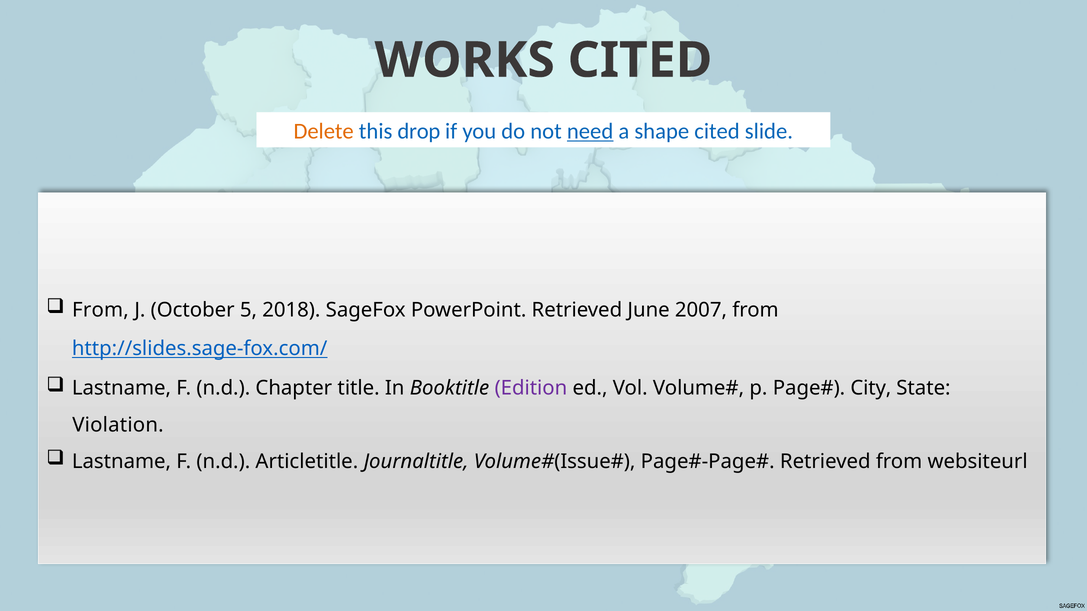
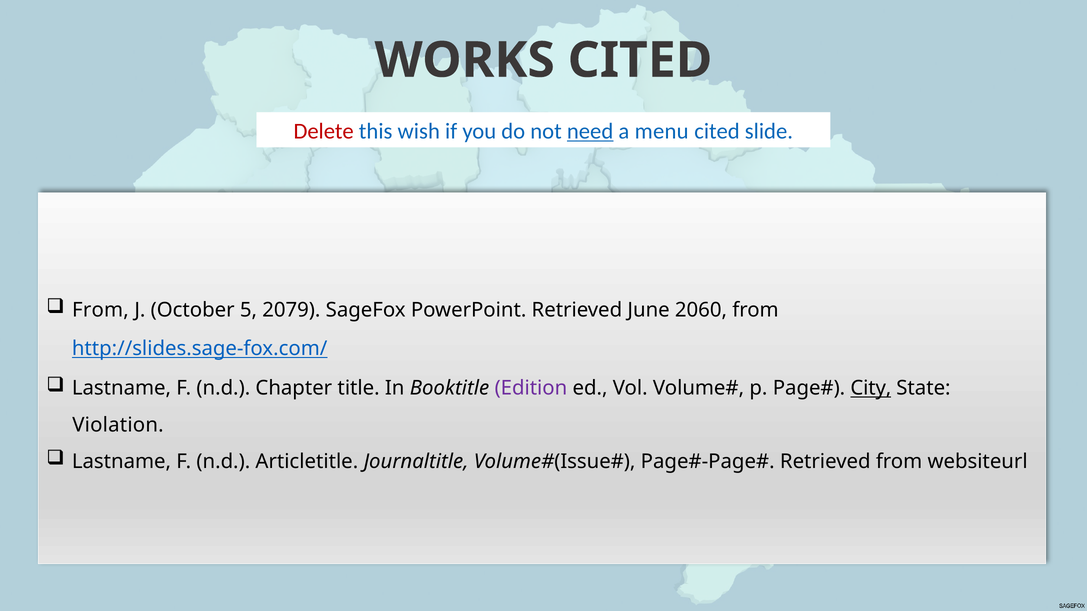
Delete colour: orange -> red
drop: drop -> wish
shape: shape -> menu
2018: 2018 -> 2079
2007: 2007 -> 2060
City underline: none -> present
